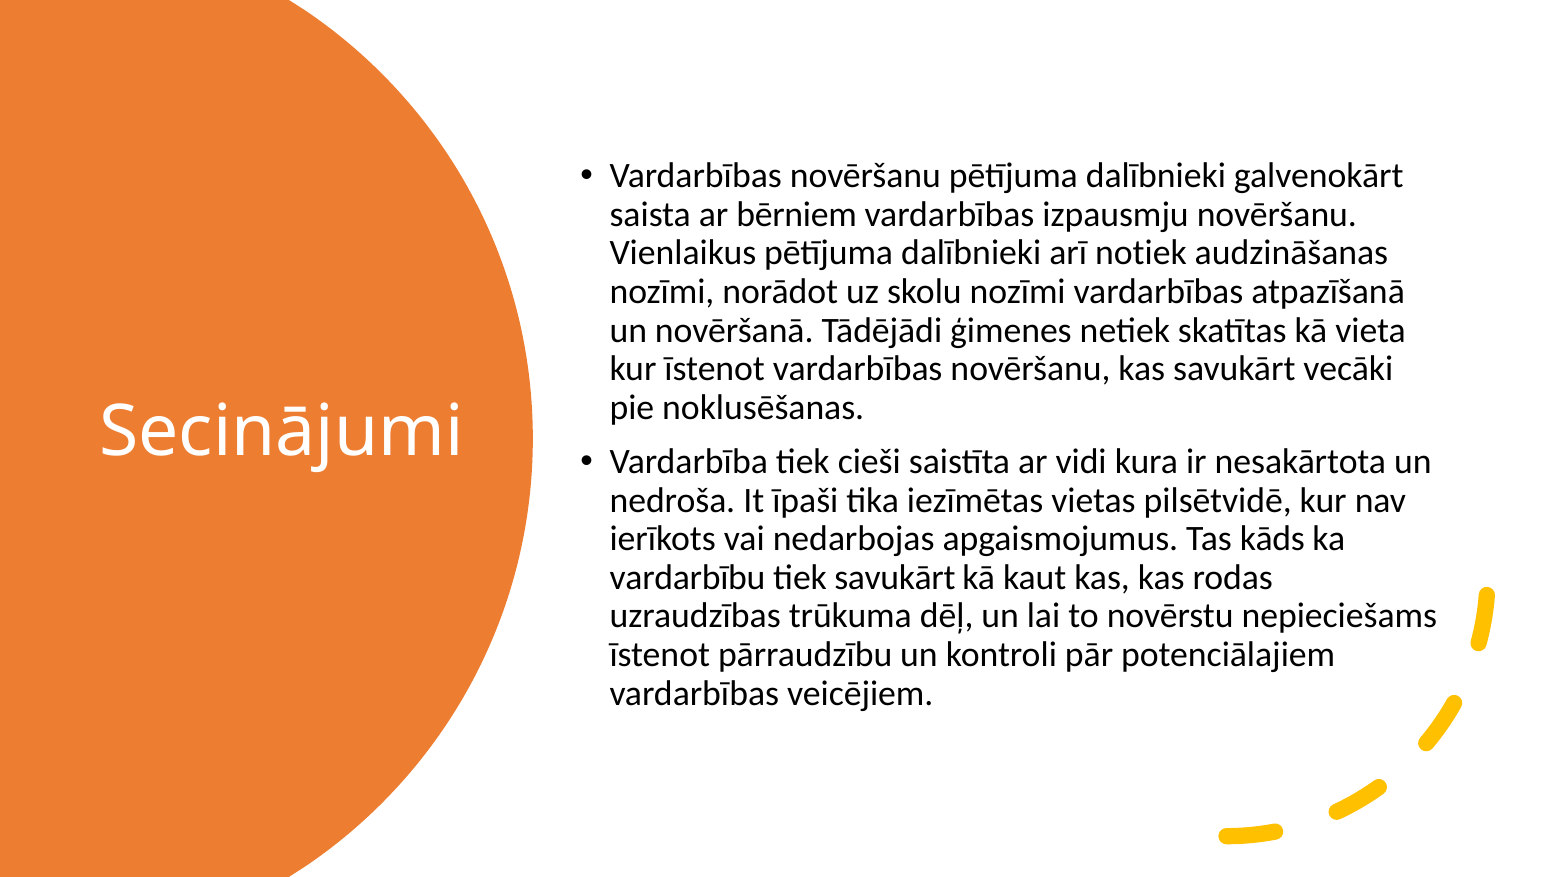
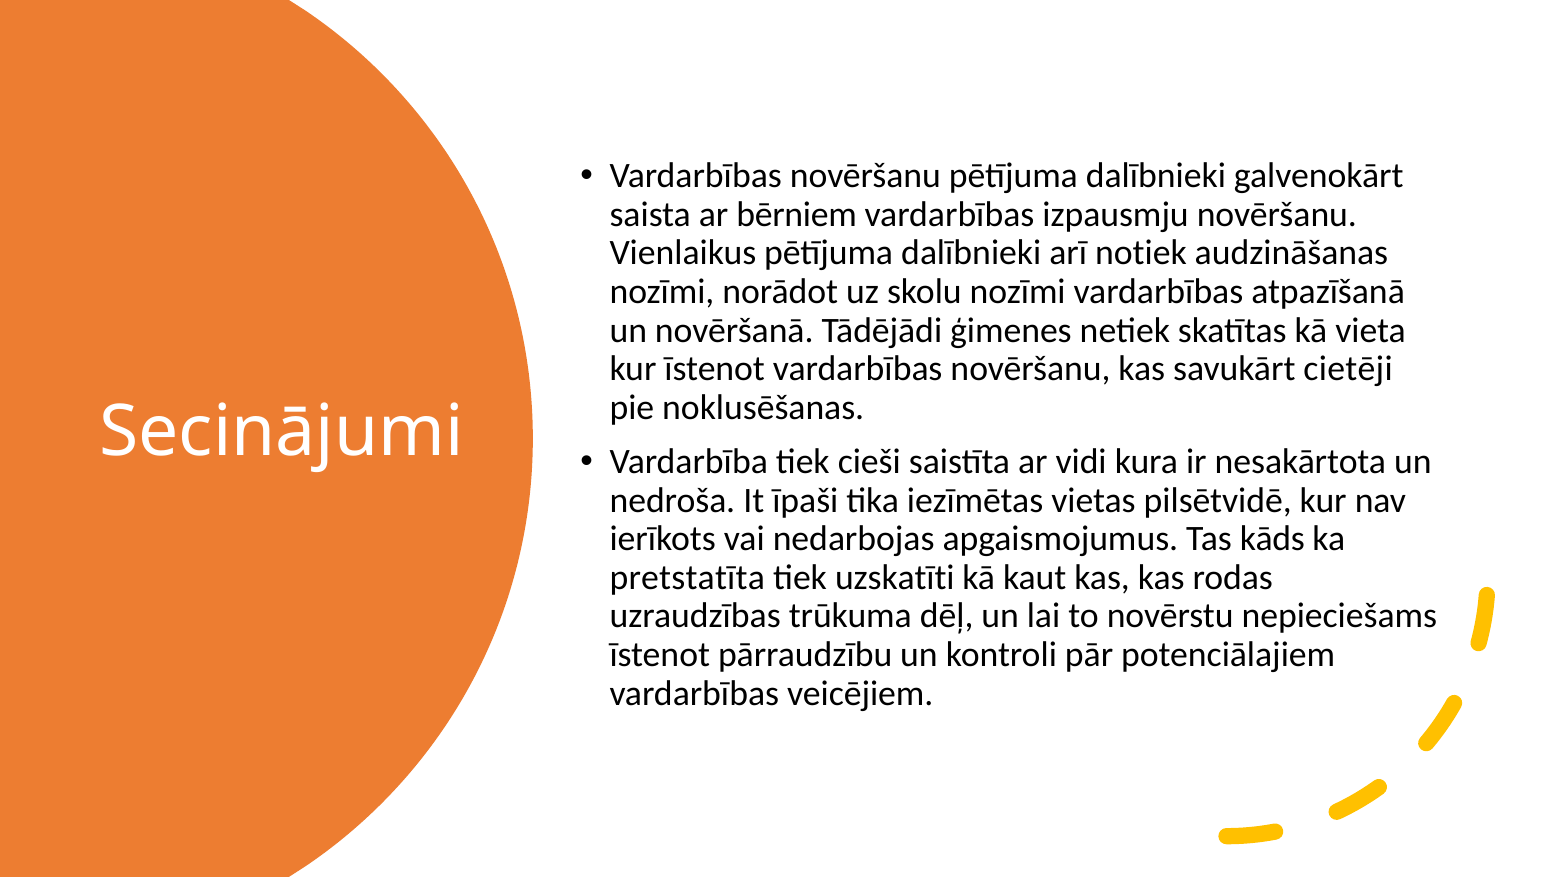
vecāki: vecāki -> cietēji
vardarbību: vardarbību -> pretstatīta
tiek savukārt: savukārt -> uzskatīti
